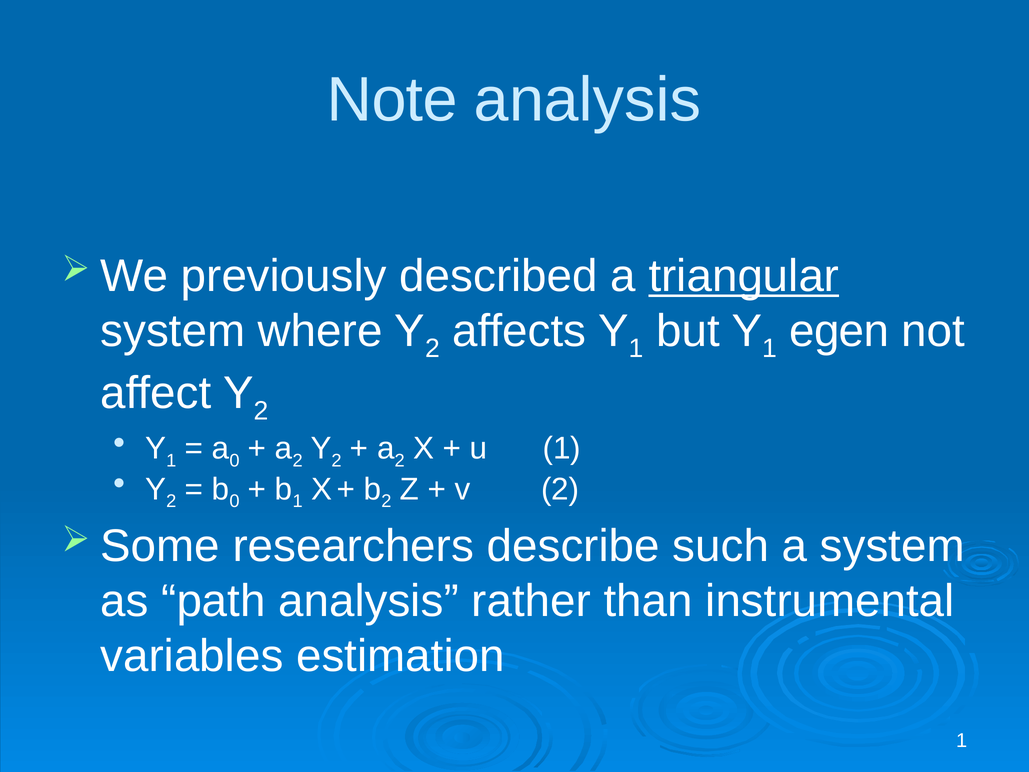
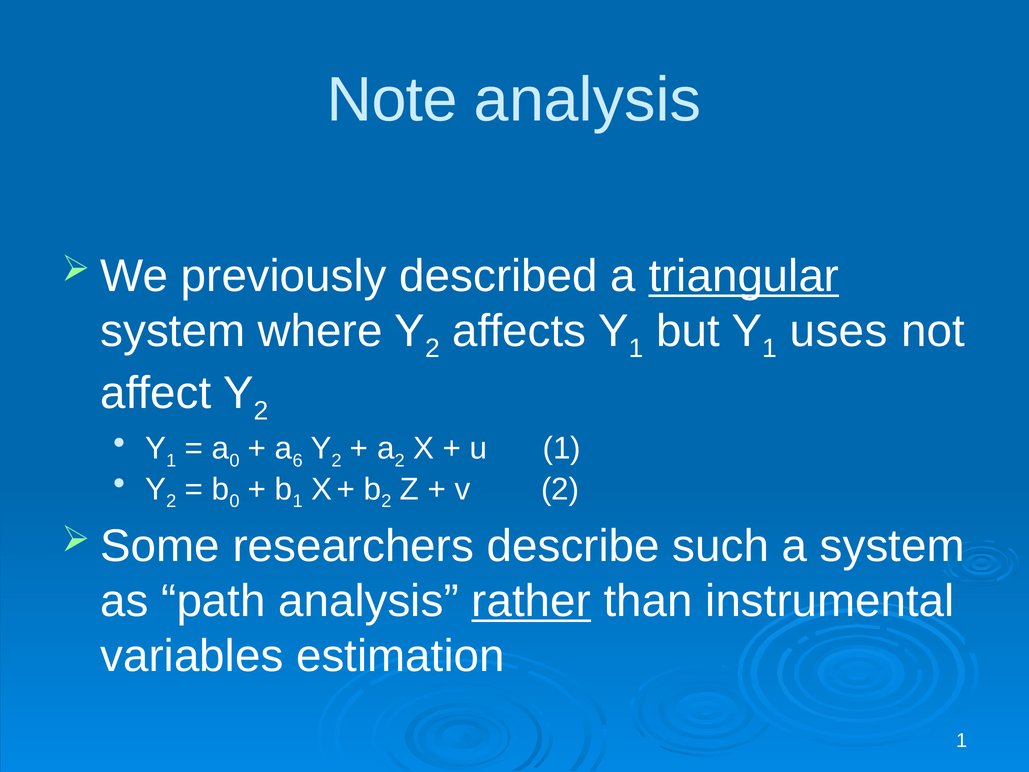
egen: egen -> uses
2 at (298, 461): 2 -> 6
rather underline: none -> present
